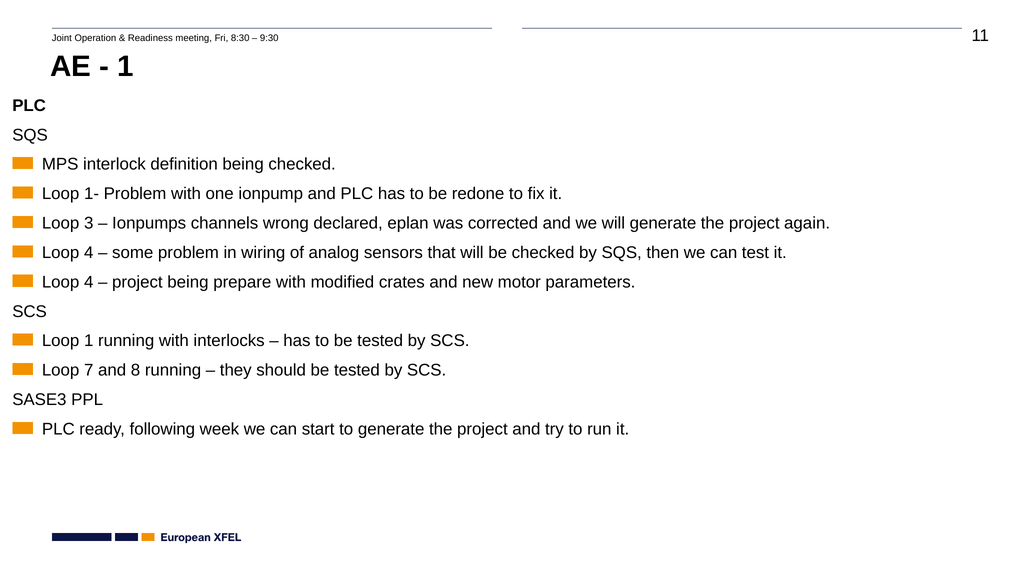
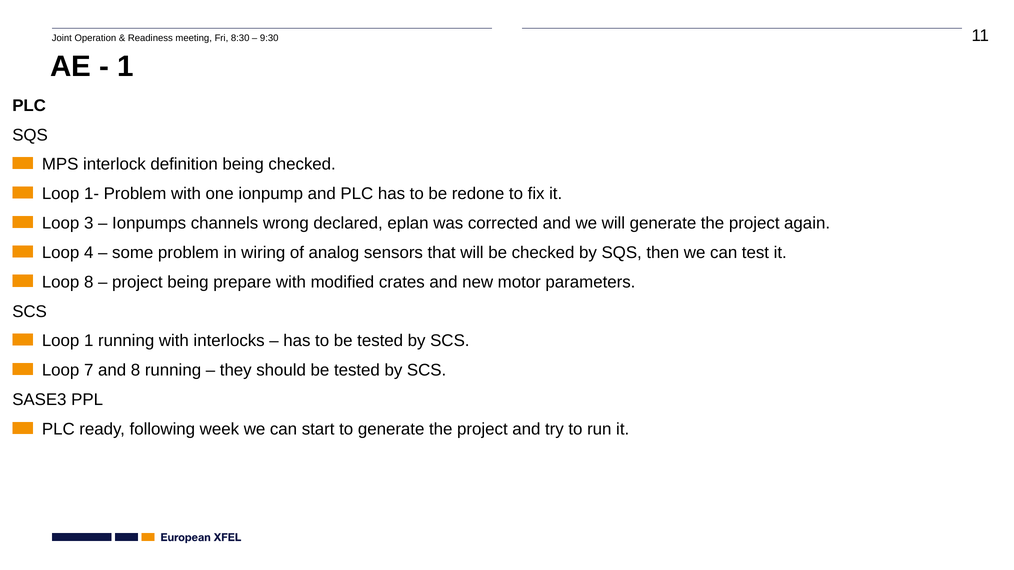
4 at (89, 282): 4 -> 8
